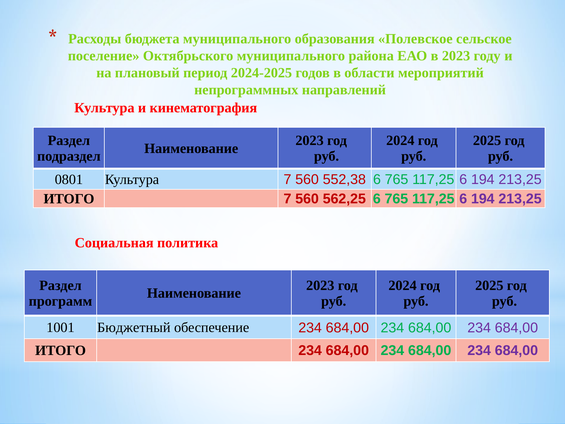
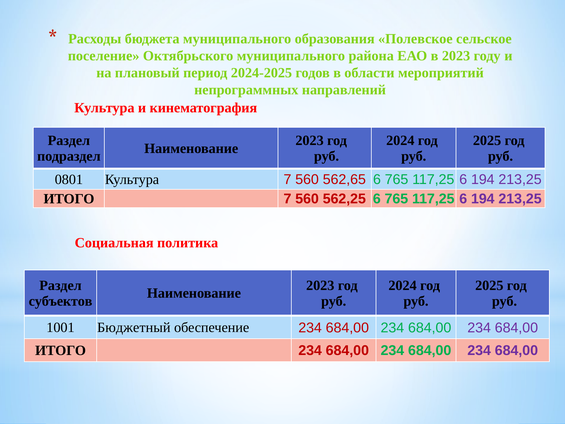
552,38: 552,38 -> 562,65
программ: программ -> субъектов
